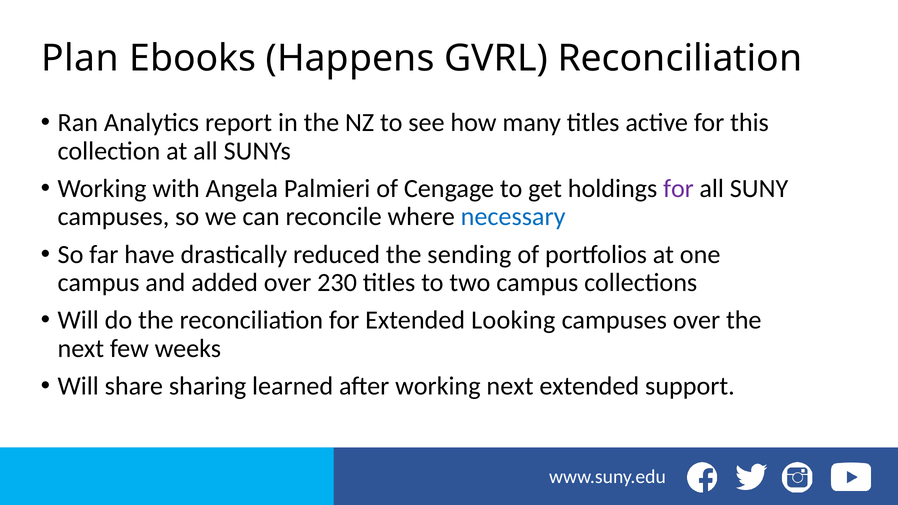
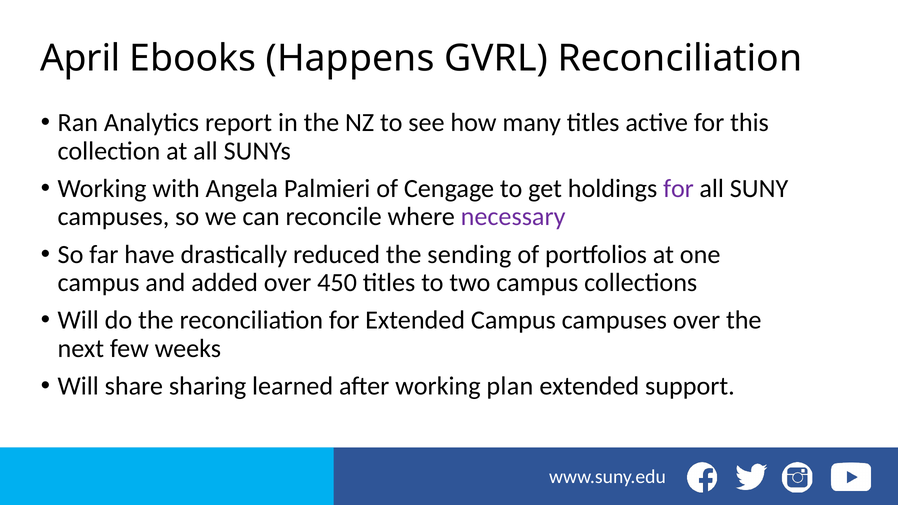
Plan: Plan -> April
necessary colour: blue -> purple
230: 230 -> 450
Extended Looking: Looking -> Campus
working next: next -> plan
